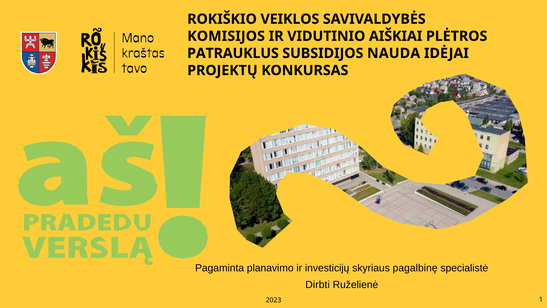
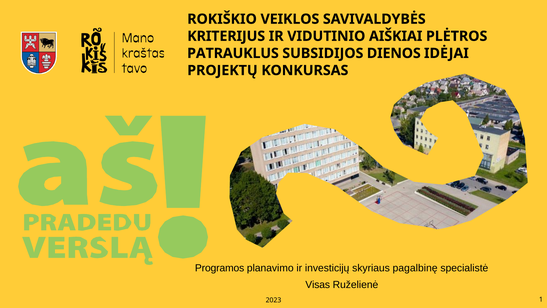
KOMISIJOS: KOMISIJOS -> KRITERIJUS
NAUDA: NAUDA -> DIENOS
Pagaminta: Pagaminta -> Programos
Dirbti: Dirbti -> Visas
